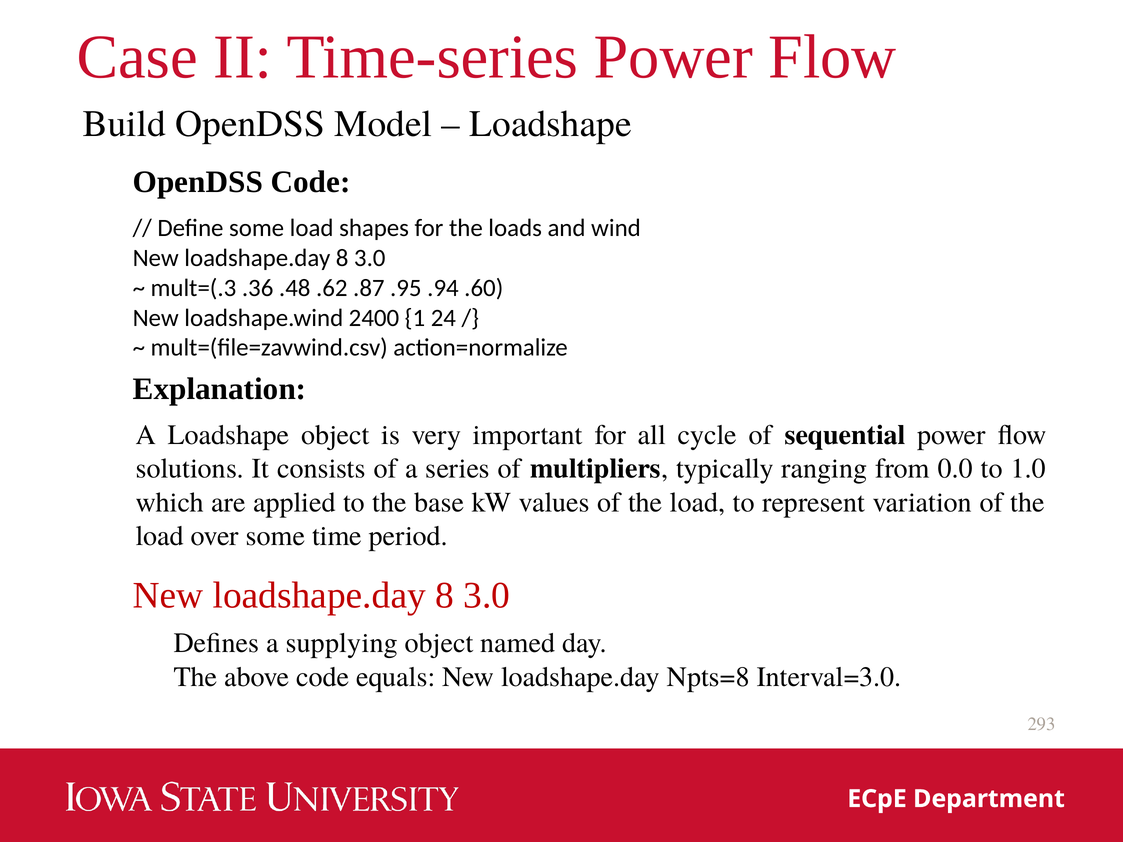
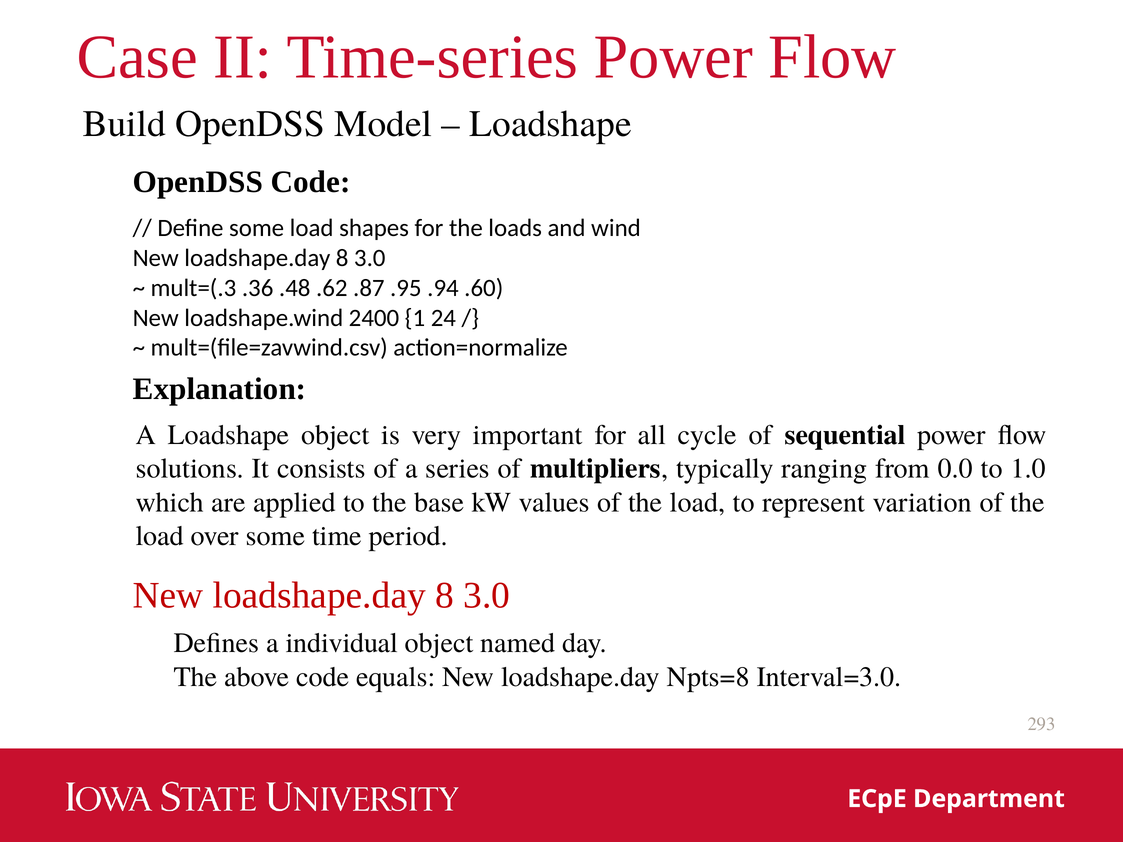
supplying: supplying -> individual
